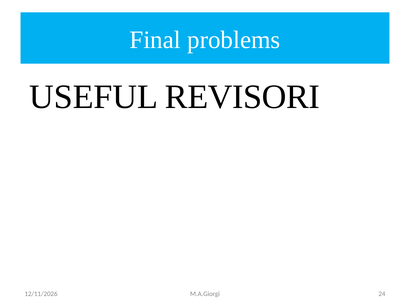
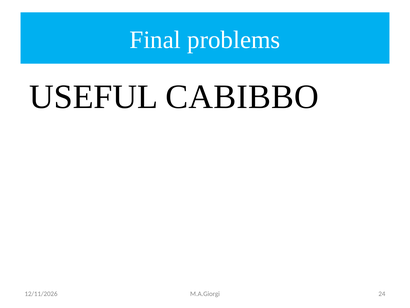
REVISORI: REVISORI -> CABIBBO
